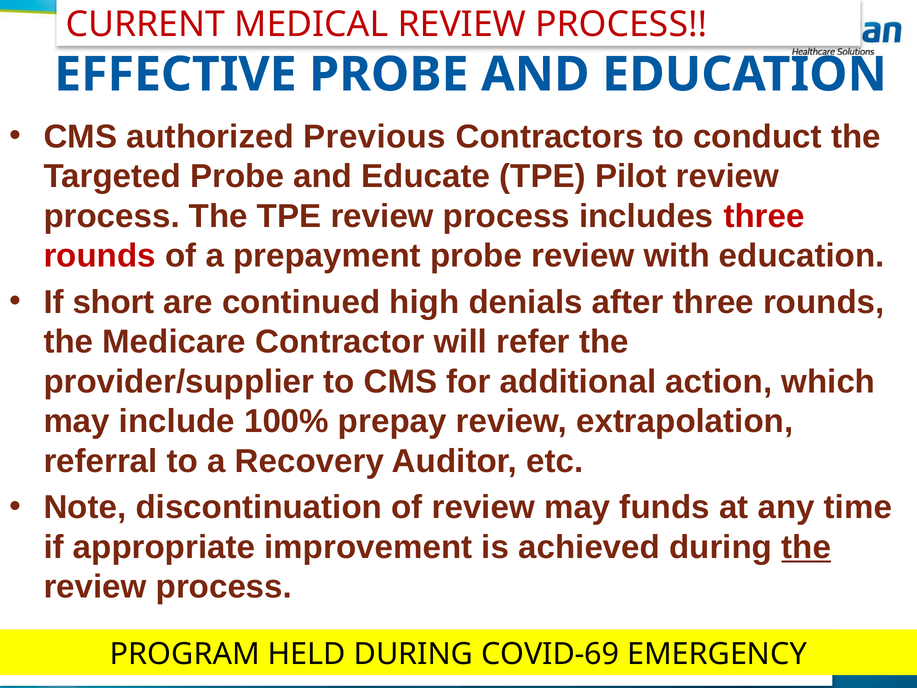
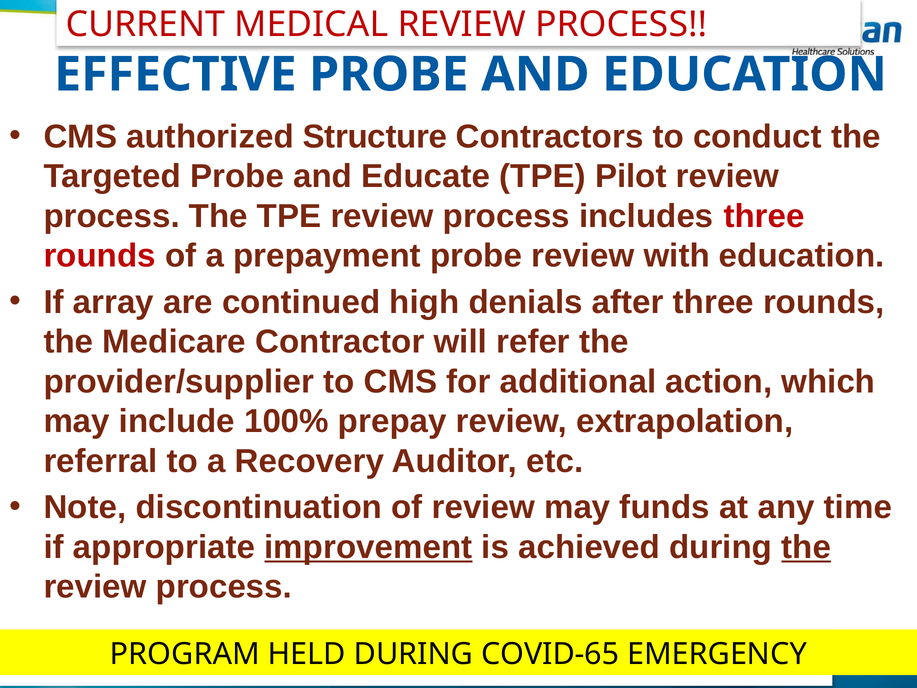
Previous: Previous -> Structure
short: short -> array
improvement underline: none -> present
COVID-69: COVID-69 -> COVID-65
